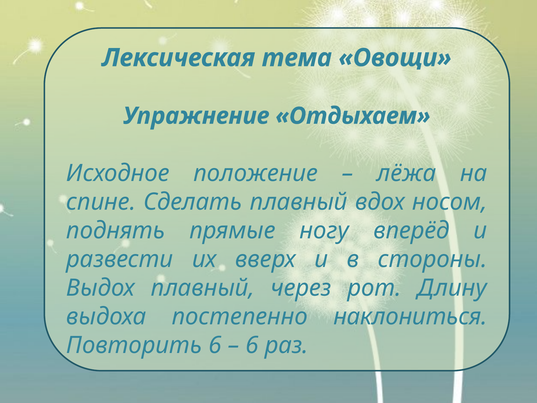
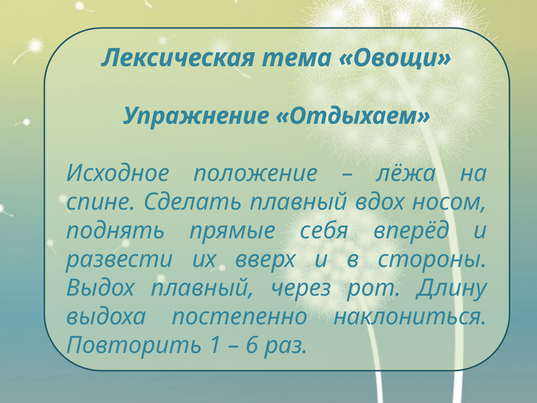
ногу: ногу -> себя
Повторить 6: 6 -> 1
